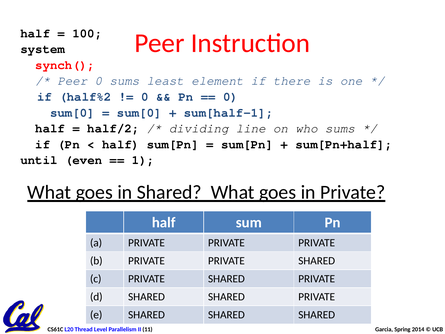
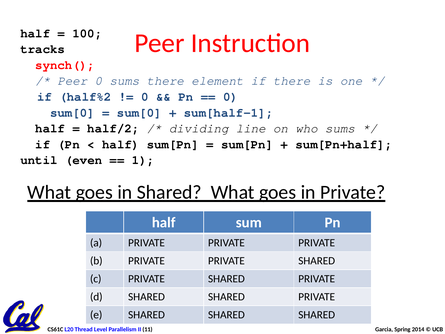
system: system -> tracks
sums least: least -> there
